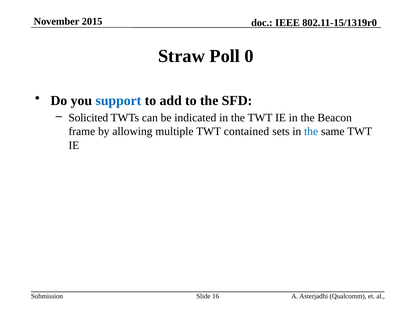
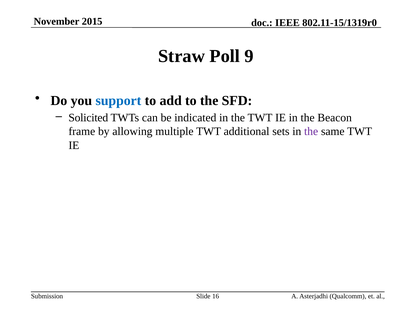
0: 0 -> 9
contained: contained -> additional
the at (311, 132) colour: blue -> purple
